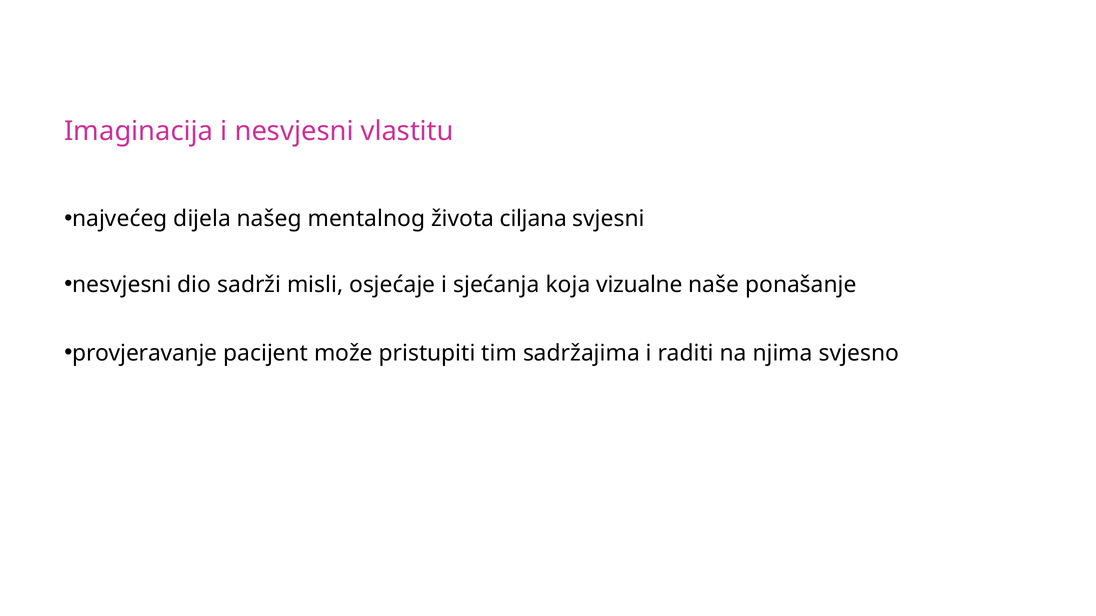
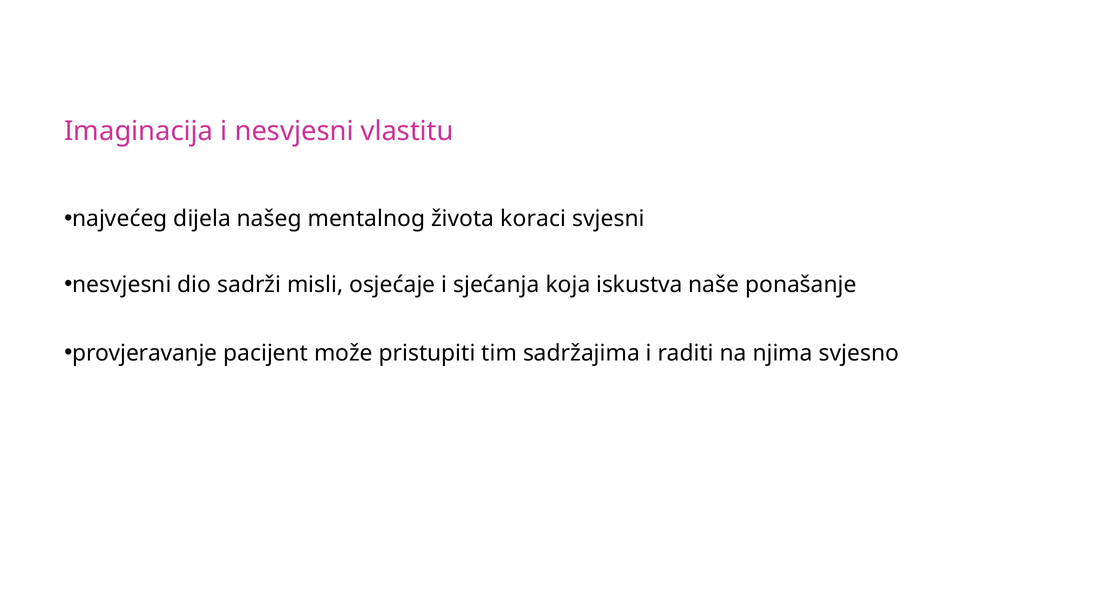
ciljana: ciljana -> koraci
vizualne: vizualne -> iskustva
